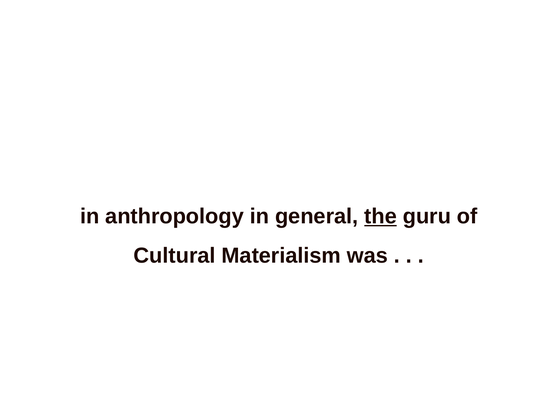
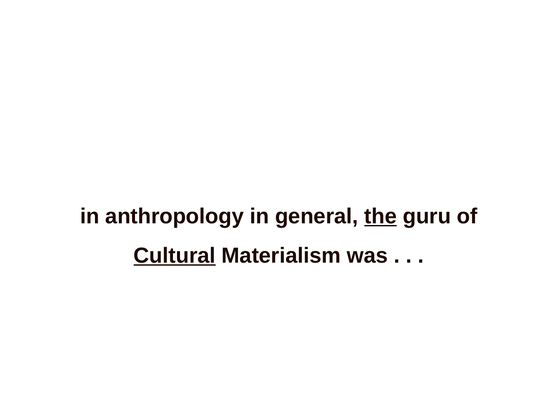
Cultural underline: none -> present
